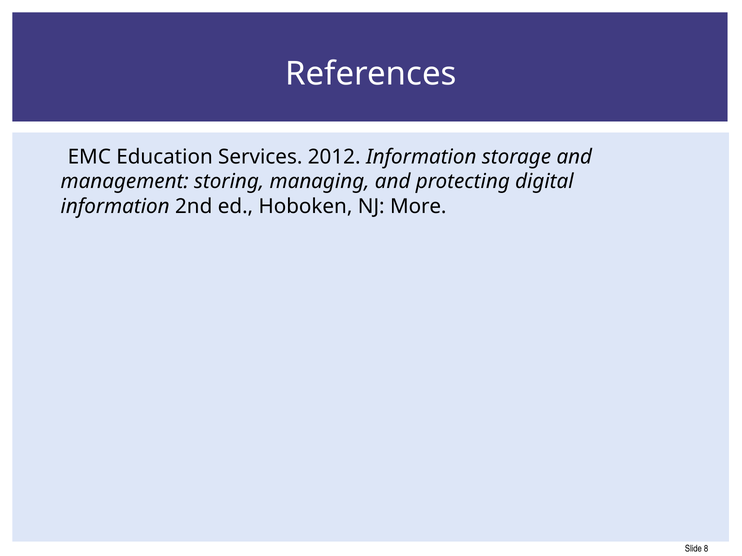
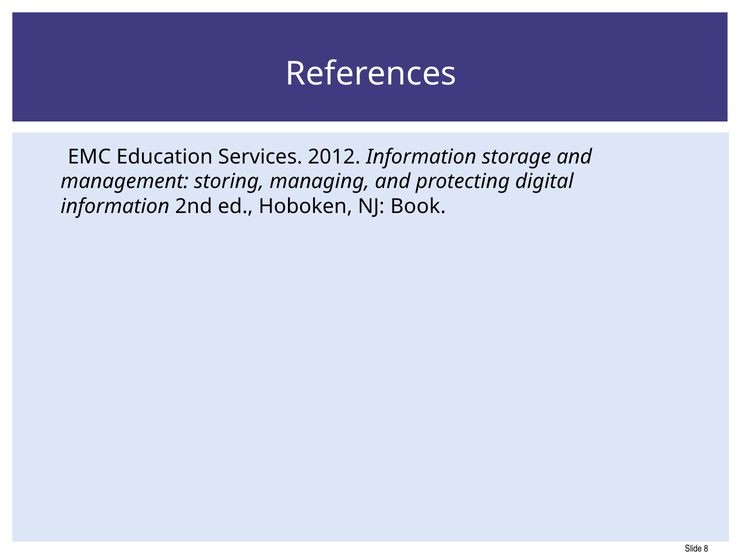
More: More -> Book
